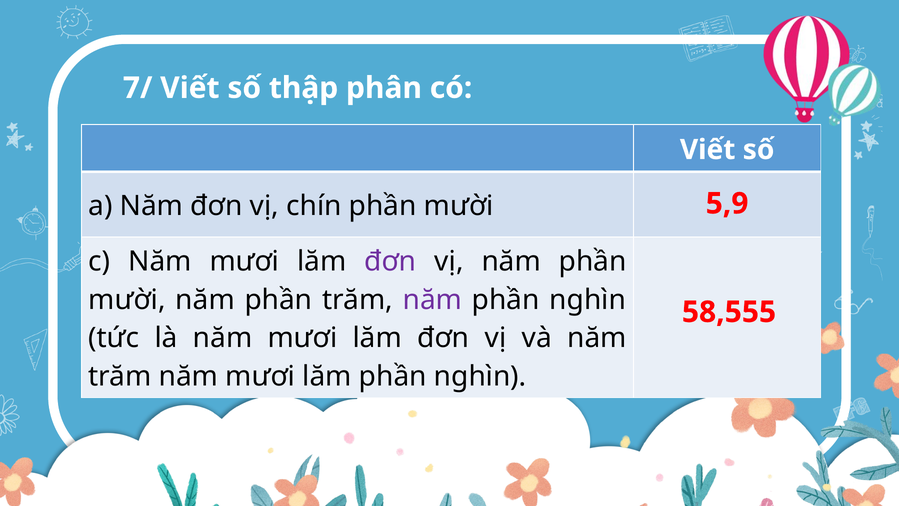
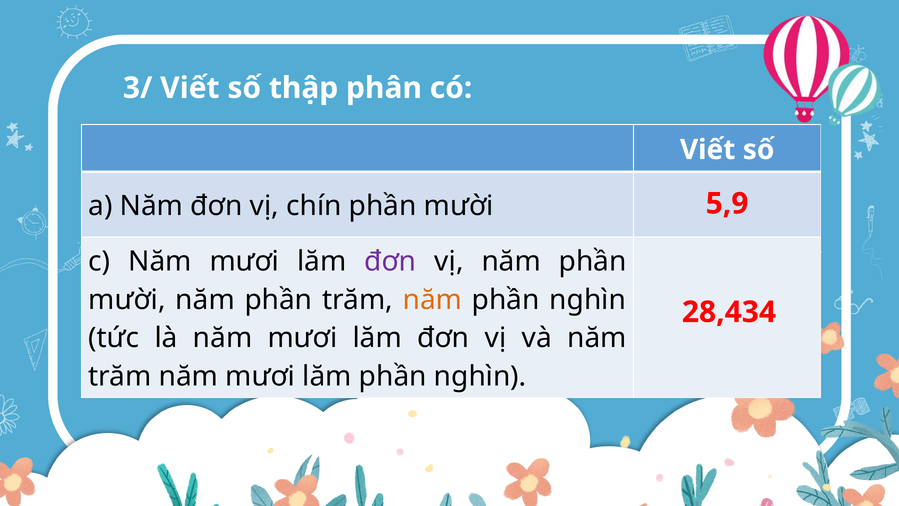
7/: 7/ -> 3/
năm at (432, 300) colour: purple -> orange
58,555: 58,555 -> 28,434
